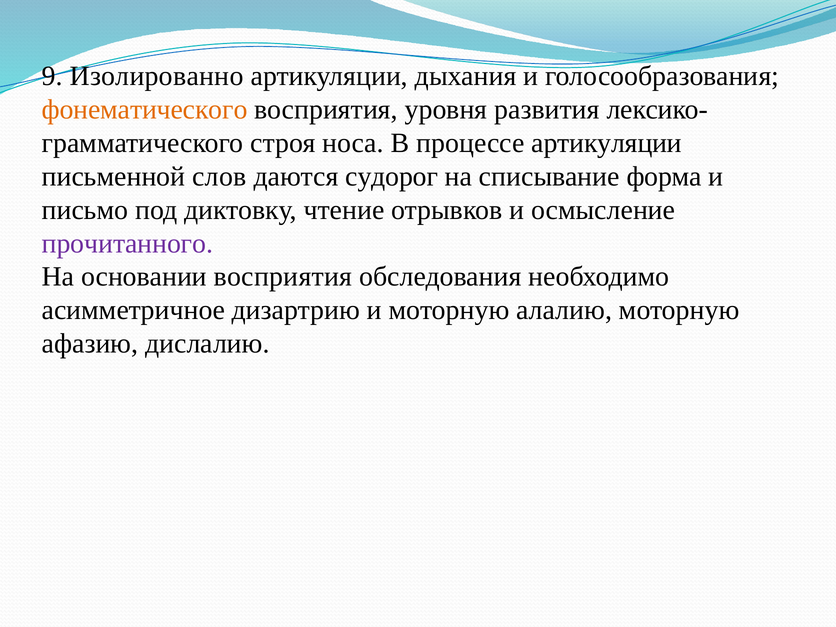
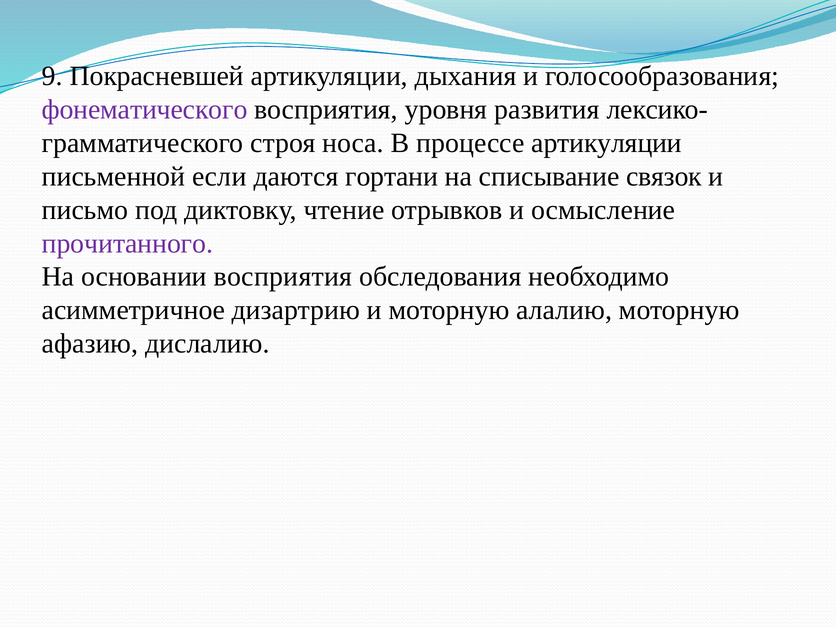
Изолированно: Изолированно -> Покрасневшей
фонематического colour: orange -> purple
слов: слов -> если
судорог: судорог -> гортани
форма: форма -> связок
